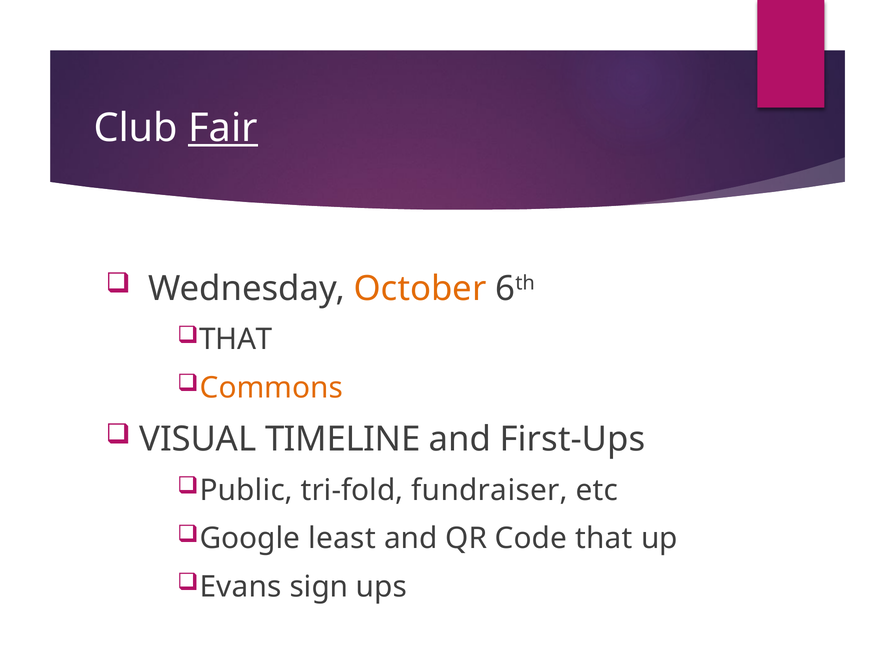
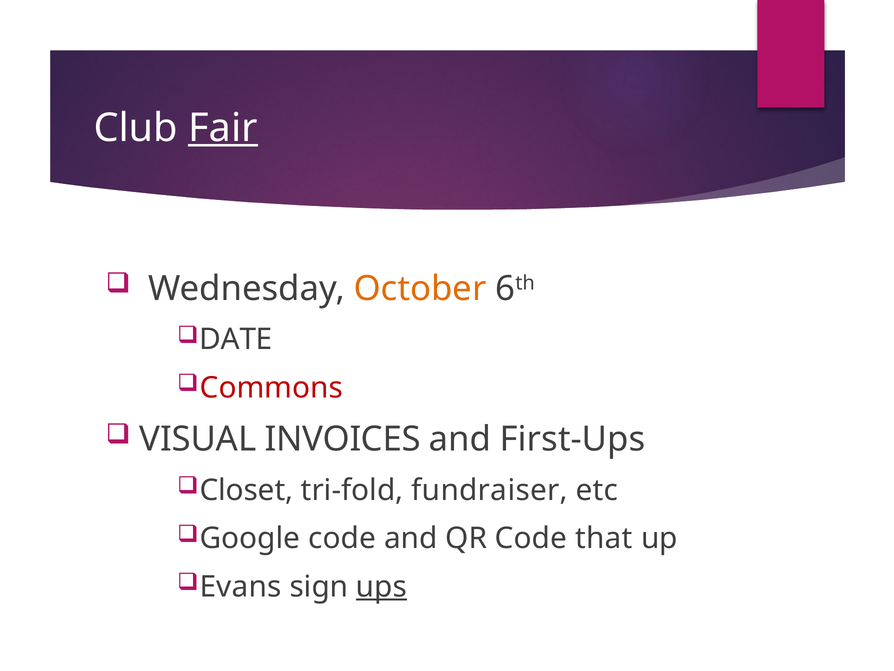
THAT at (236, 339): THAT -> DATE
Commons colour: orange -> red
TIMELINE: TIMELINE -> INVOICES
Public: Public -> Closet
Google least: least -> code
ups underline: none -> present
